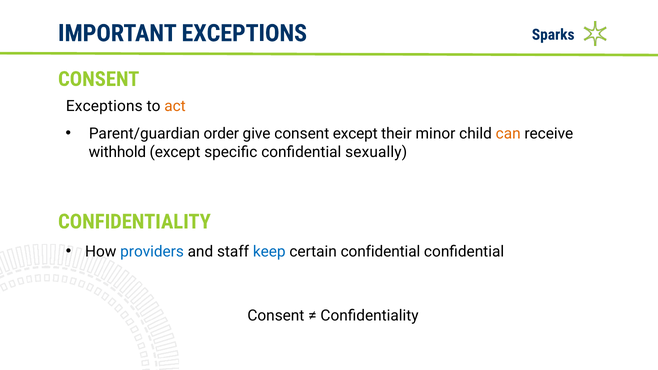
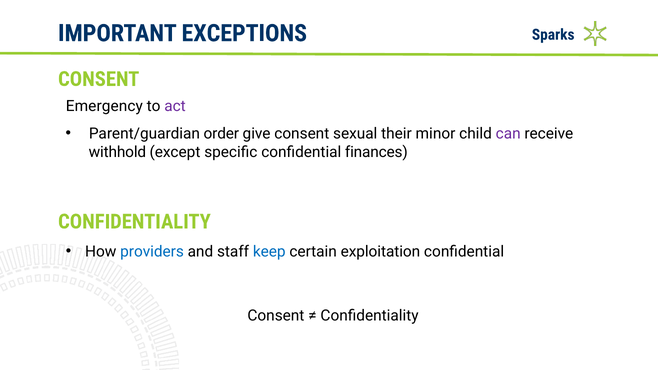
Exceptions at (104, 106): Exceptions -> Emergency
act colour: orange -> purple
consent except: except -> sexual
can colour: orange -> purple
sexually: sexually -> finances
certain confidential: confidential -> exploitation
